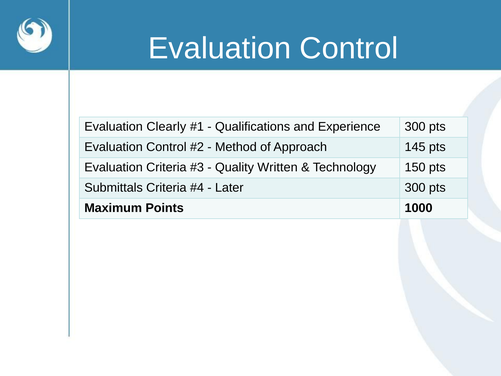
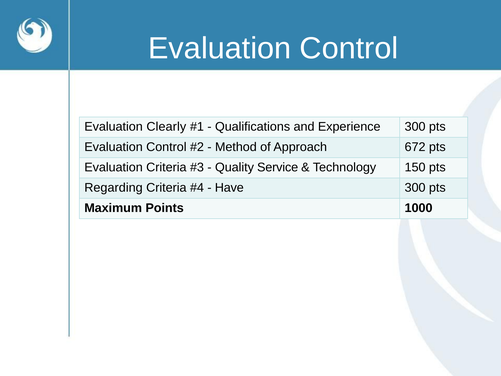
145: 145 -> 672
Written: Written -> Service
Submittals: Submittals -> Regarding
Later: Later -> Have
